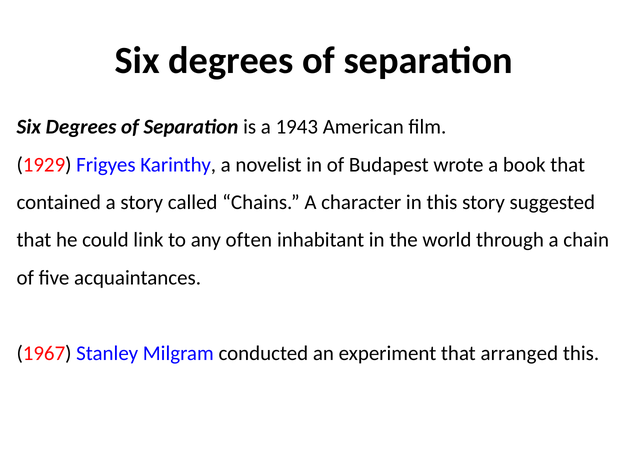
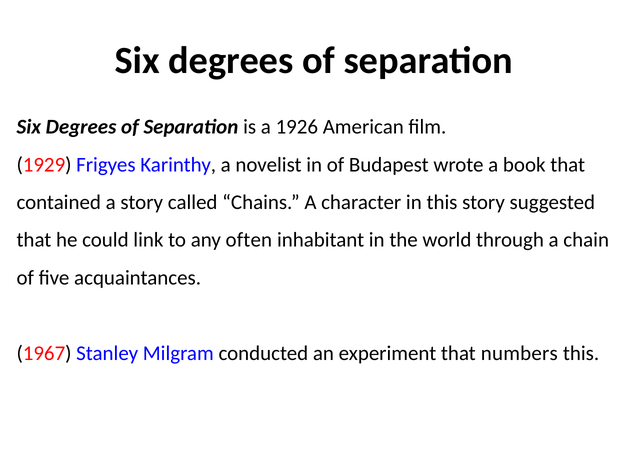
1943: 1943 -> 1926
arranged: arranged -> numbers
